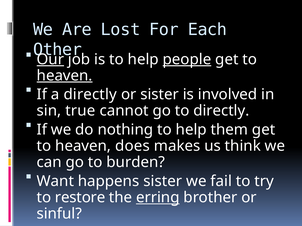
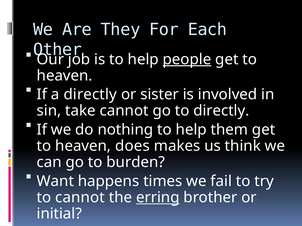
Lost: Lost -> They
Our underline: present -> none
heaven at (65, 76) underline: present -> none
true: true -> take
happens sister: sister -> times
to restore: restore -> cannot
sinful: sinful -> initial
